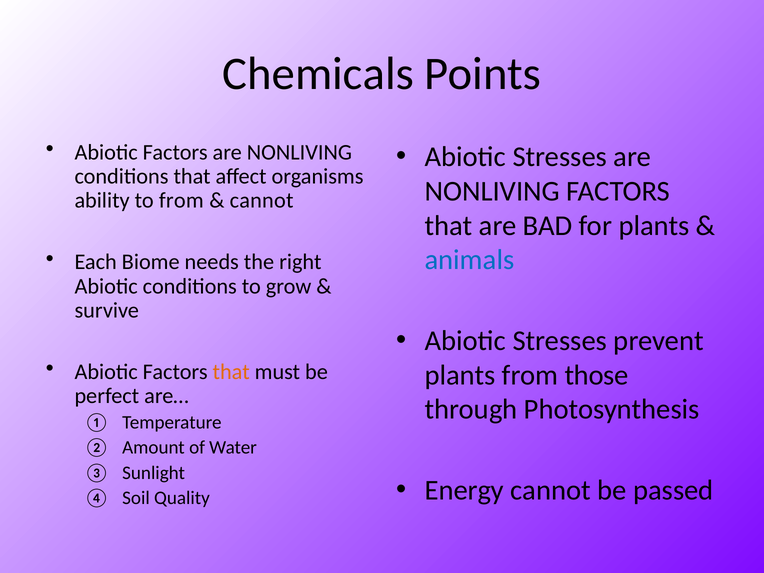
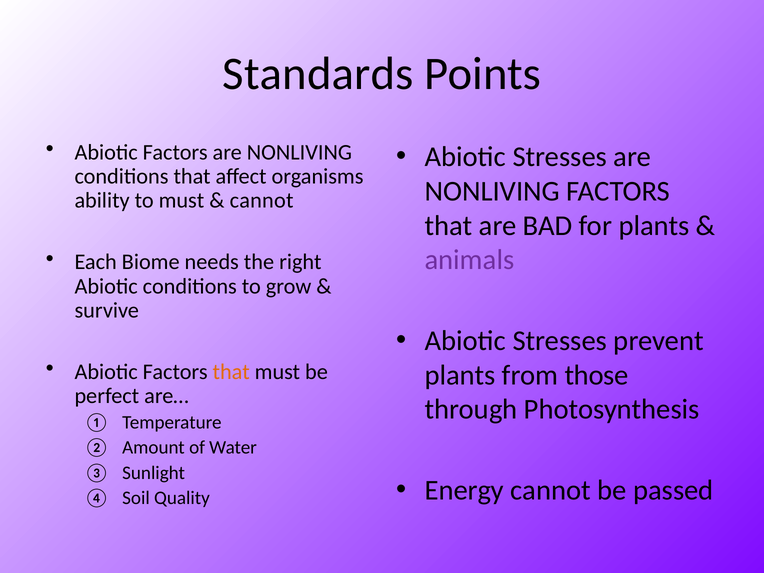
Chemicals: Chemicals -> Standards
to from: from -> must
animals colour: blue -> purple
